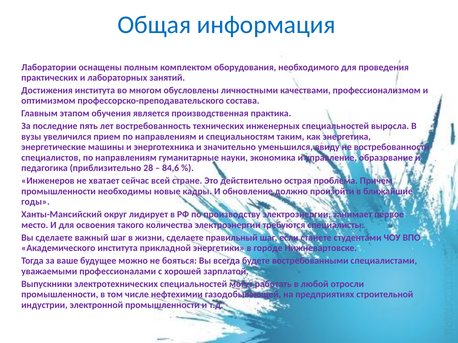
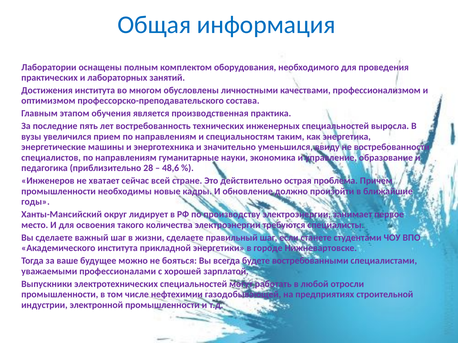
84,6: 84,6 -> 48,6
